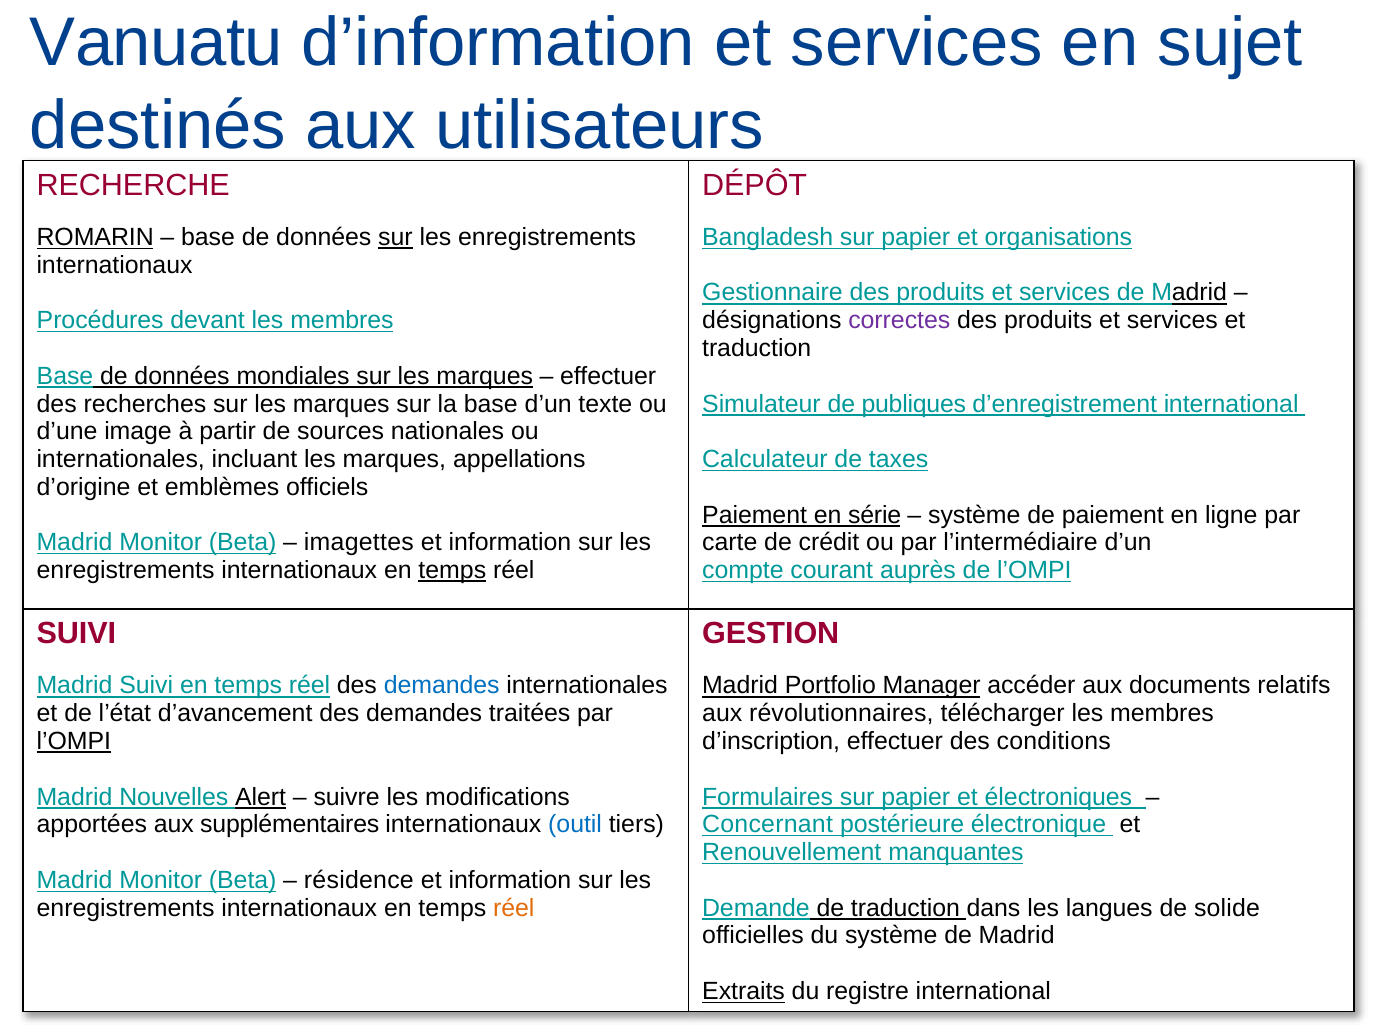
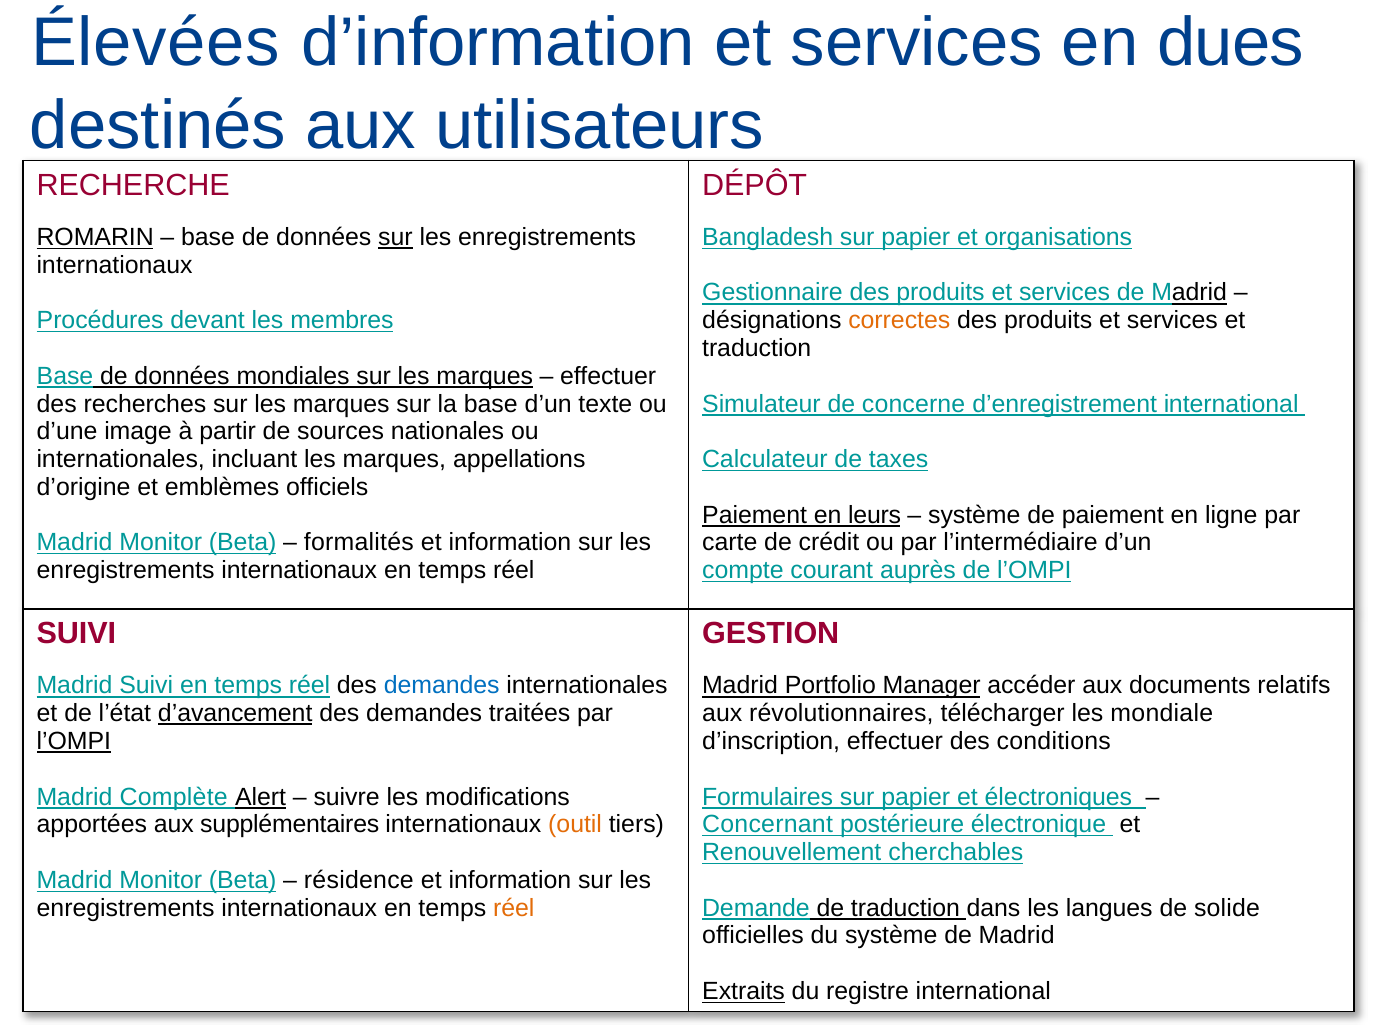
Vanuatu: Vanuatu -> Élevées
sujet: sujet -> dues
correctes colour: purple -> orange
publiques: publiques -> concerne
série: série -> leurs
imagettes: imagettes -> formalités
temps at (452, 570) underline: present -> none
d’avancement underline: none -> present
télécharger les membres: membres -> mondiale
Nouvelles: Nouvelles -> Complète
outil colour: blue -> orange
manquantes: manquantes -> cherchables
